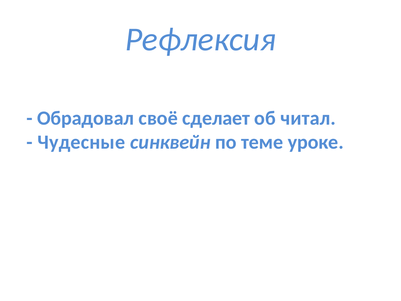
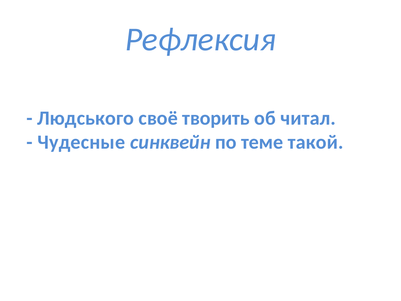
Обрадовал: Обрадовал -> Людського
сделает: сделает -> творить
уроке: уроке -> такой
